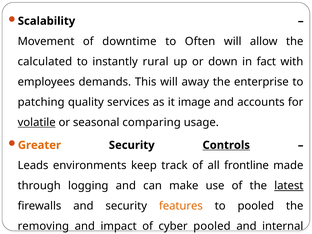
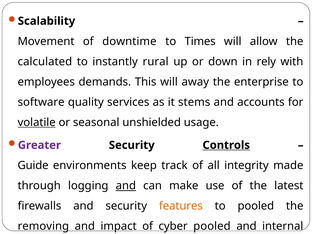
Often: Often -> Times
fact: fact -> rely
patching: patching -> software
image: image -> stems
comparing: comparing -> unshielded
Greater colour: orange -> purple
Leads: Leads -> Guide
frontline: frontline -> integrity
and at (126, 186) underline: none -> present
latest underline: present -> none
